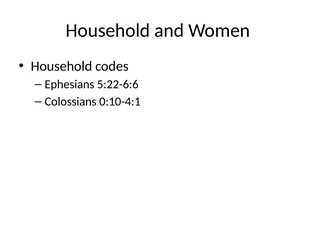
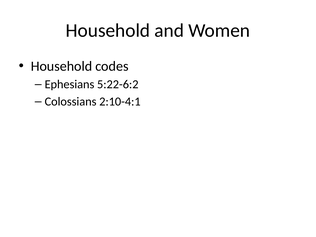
5:22-6:6: 5:22-6:6 -> 5:22-6:2
0:10-4:1: 0:10-4:1 -> 2:10-4:1
